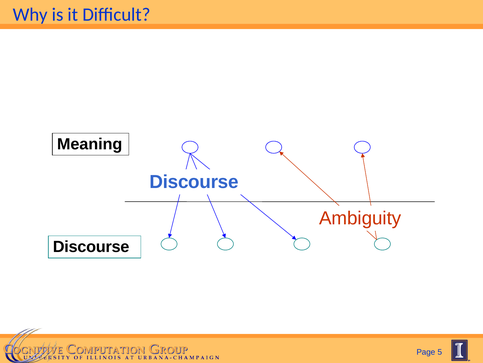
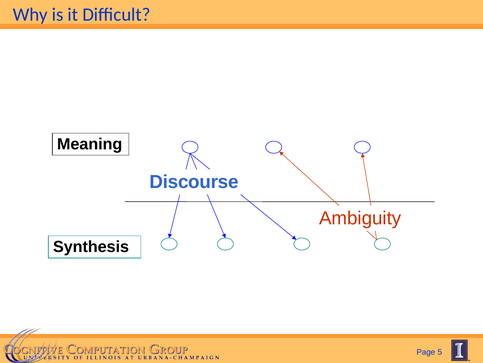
Discourse at (91, 246): Discourse -> Synthesis
